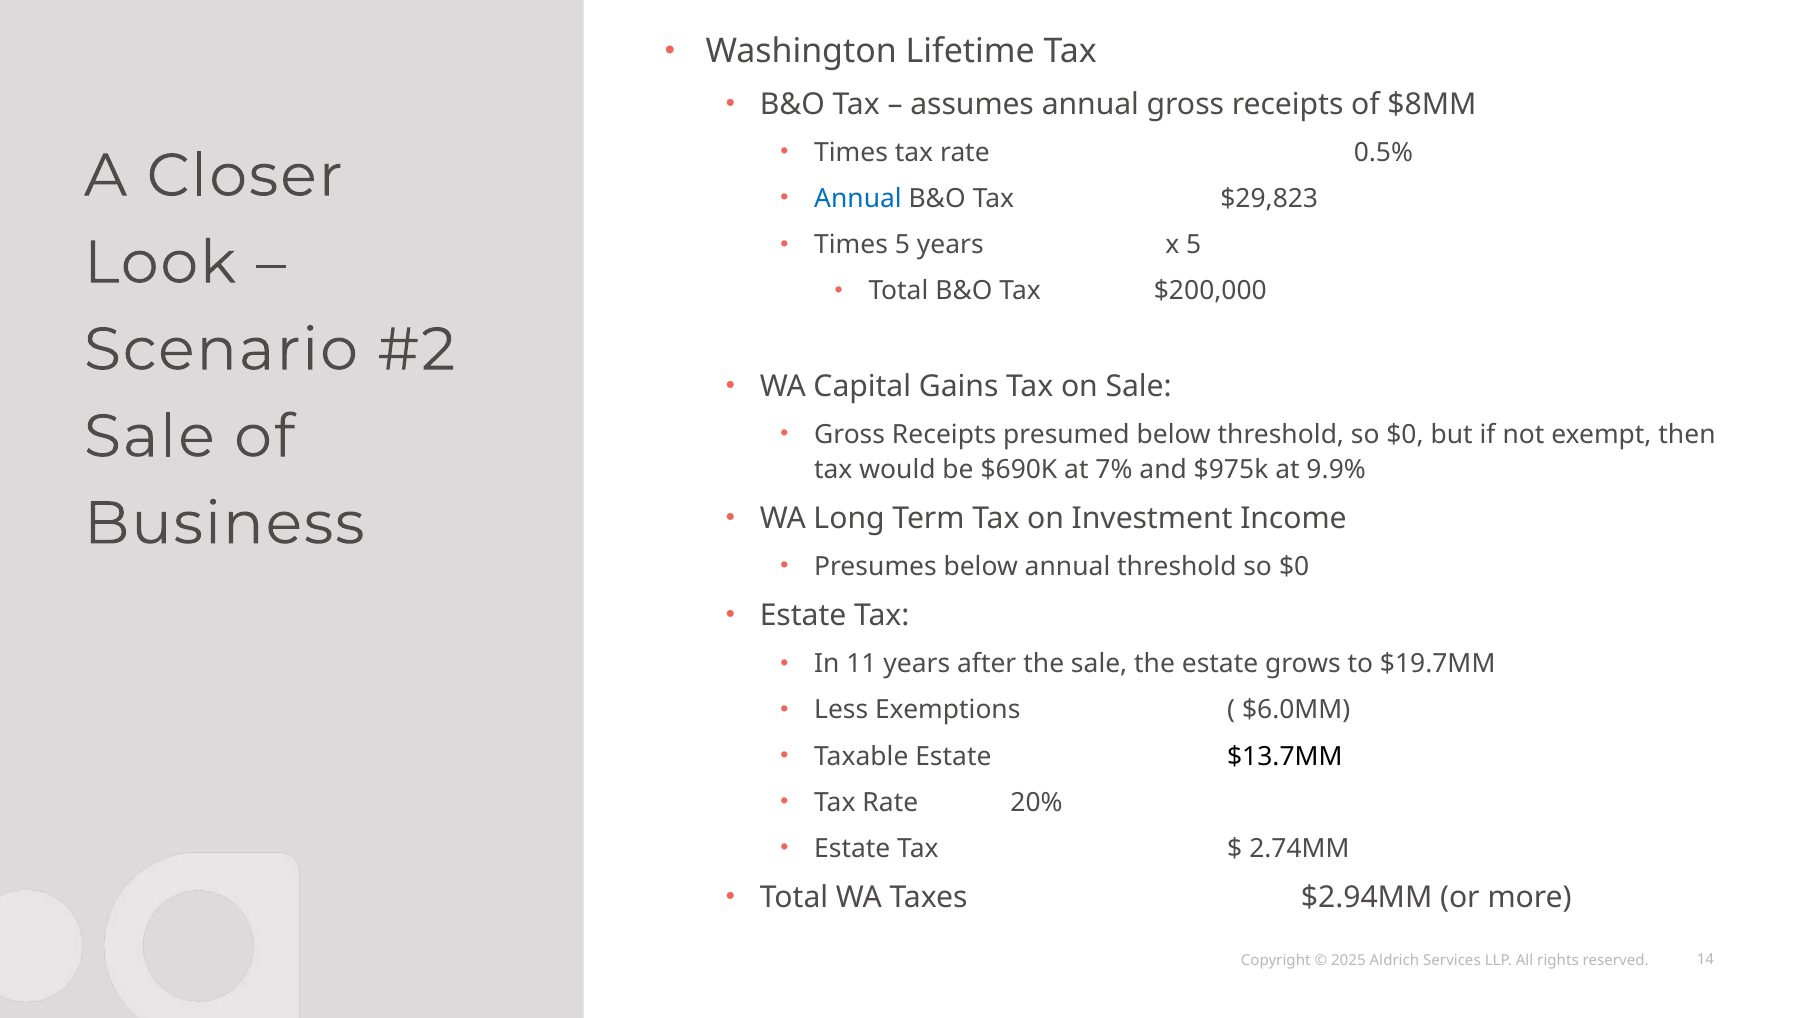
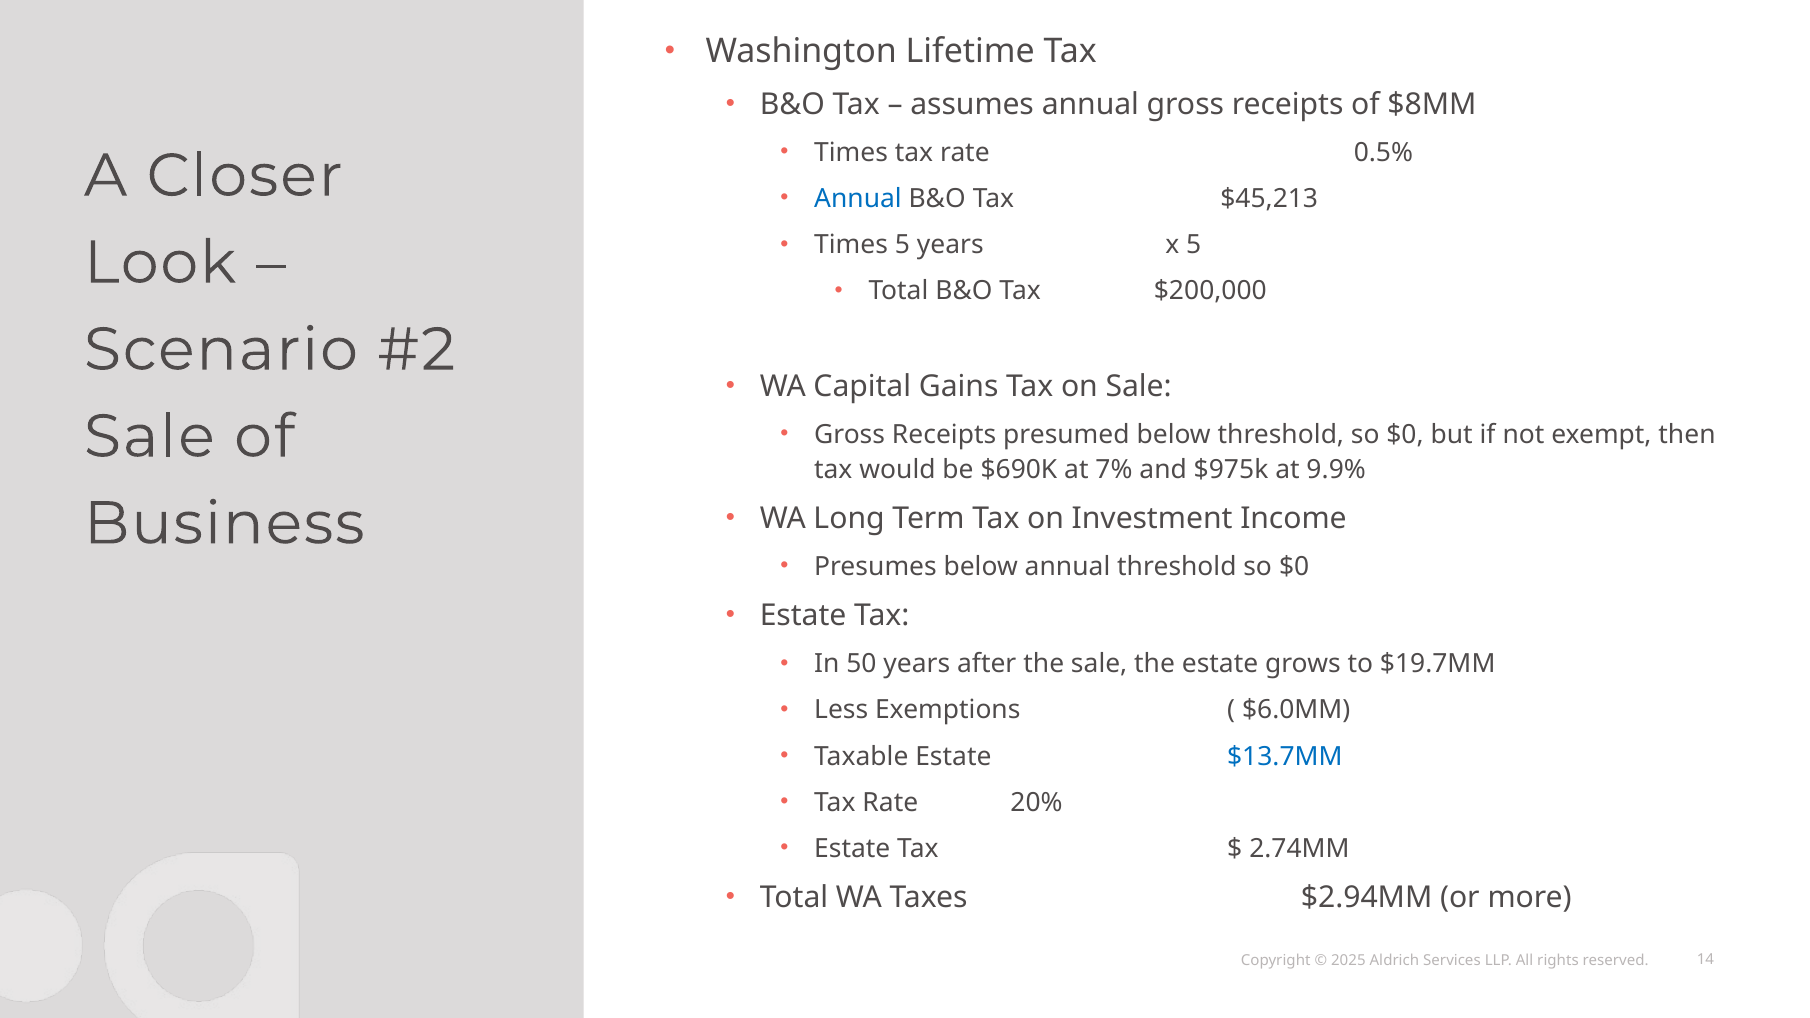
$29,823: $29,823 -> $45,213
11: 11 -> 50
$13.7MM colour: black -> blue
